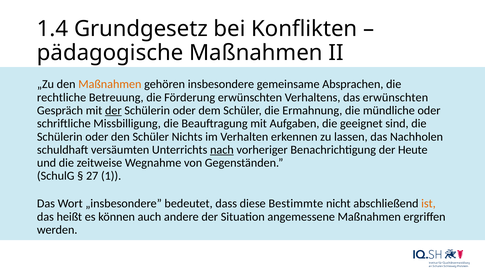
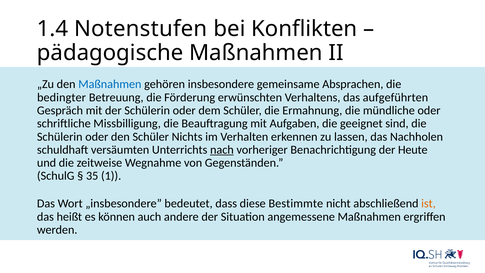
Grundgesetz: Grundgesetz -> Notenstufen
Maßnahmen at (110, 84) colour: orange -> blue
rechtliche: rechtliche -> bedingter
das erwünschten: erwünschten -> aufgeführten
der at (113, 110) underline: present -> none
27: 27 -> 35
